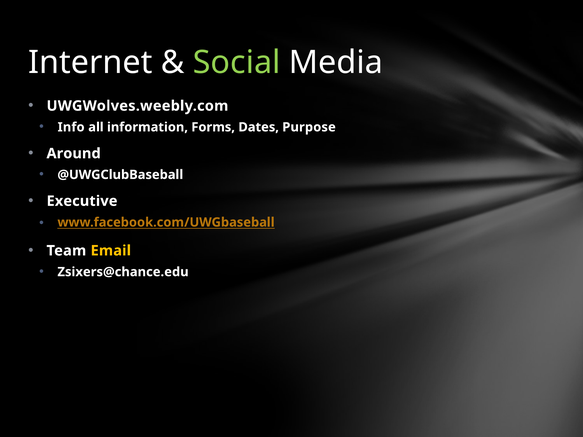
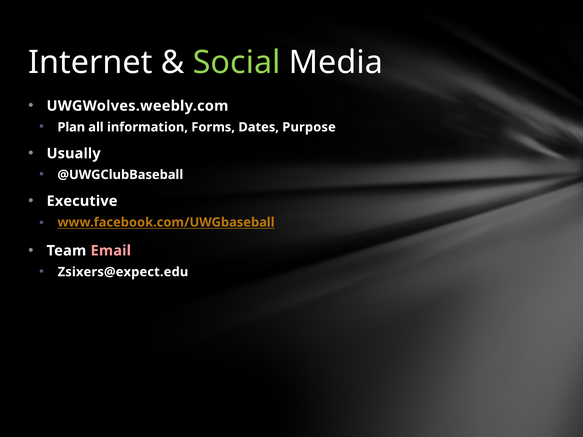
Info: Info -> Plan
Around: Around -> Usually
Email colour: yellow -> pink
Zsixers@chance.edu: Zsixers@chance.edu -> Zsixers@expect.edu
